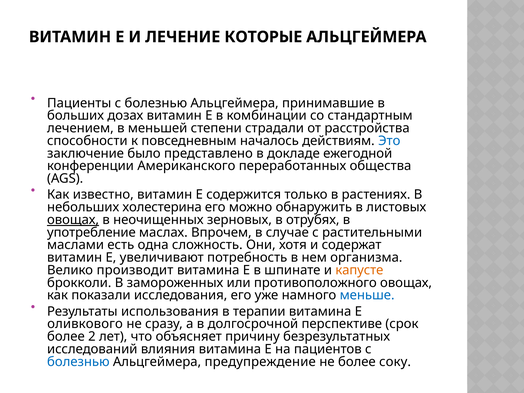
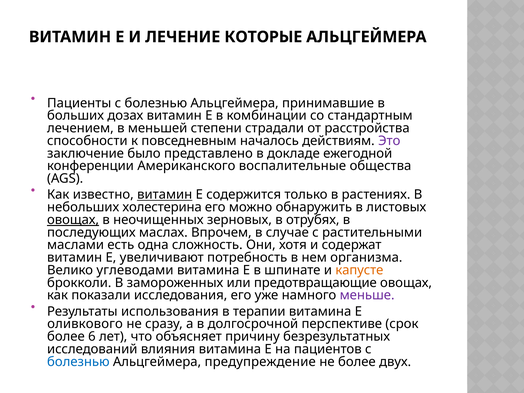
Это colour: blue -> purple
переработанных: переработанных -> воспалительные
витамин at (165, 195) underline: none -> present
употребление: употребление -> последующих
производит: производит -> углеводами
противоположного: противоположного -> предотвращающие
меньше colour: blue -> purple
2: 2 -> 6
соку: соку -> двух
